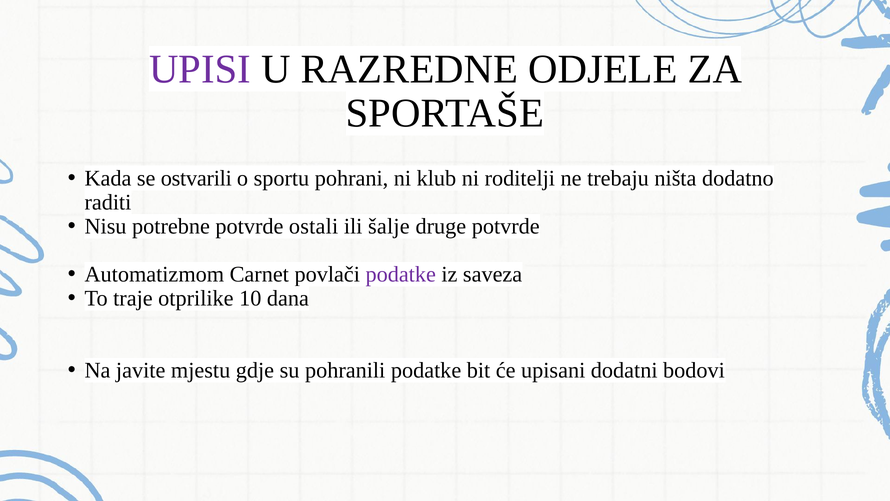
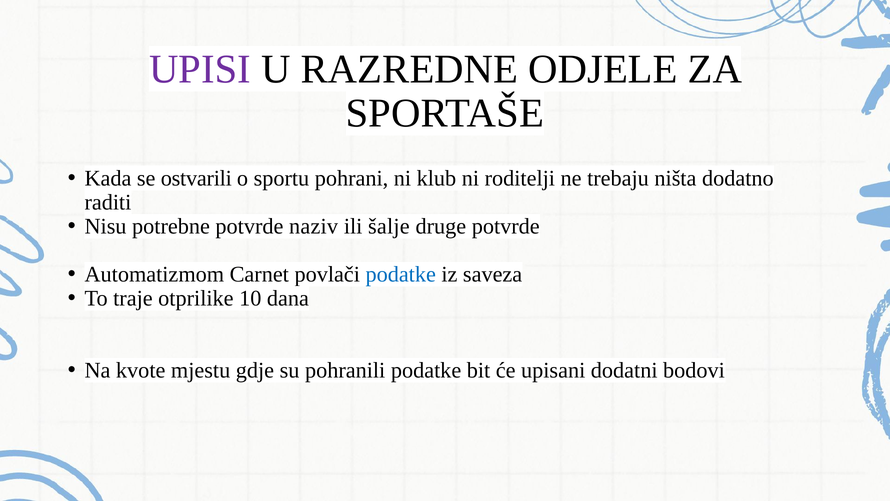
ostali: ostali -> naziv
podatke at (401, 274) colour: purple -> blue
javite: javite -> kvote
